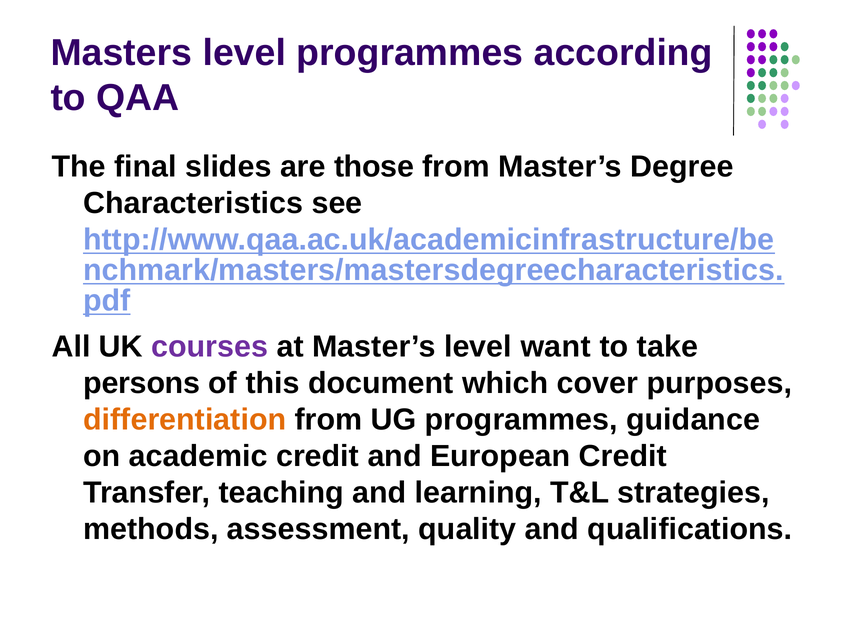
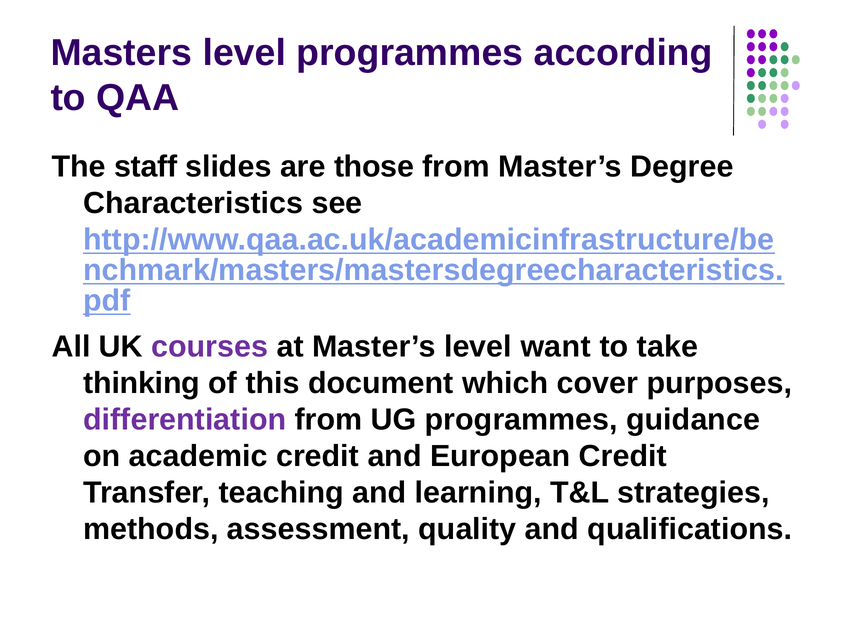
final: final -> staff
persons: persons -> thinking
differentiation colour: orange -> purple
